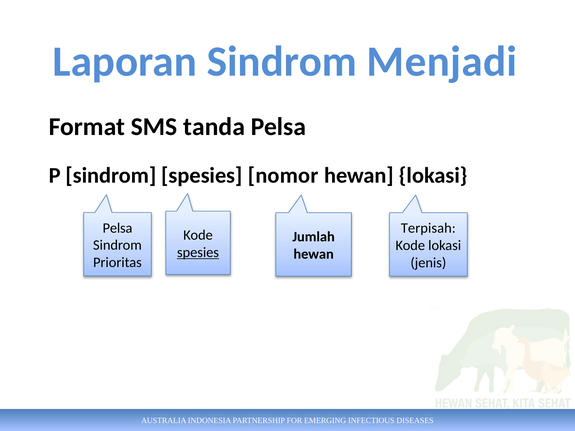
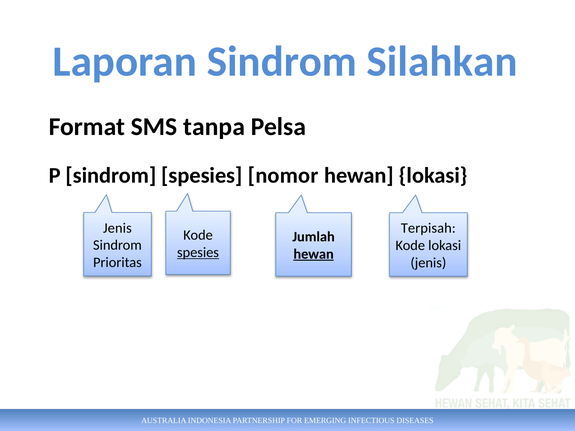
Menjadi: Menjadi -> Silahkan
tanda: tanda -> tanpa
Pelsa at (118, 228): Pelsa -> Jenis
hewan at (314, 254) underline: none -> present
